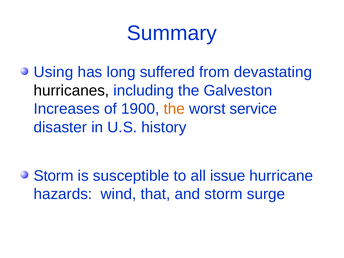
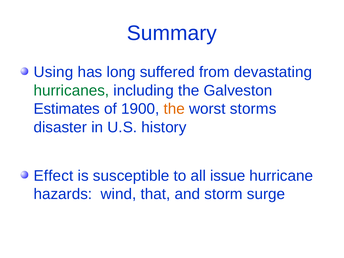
hurricanes colour: black -> green
Increases: Increases -> Estimates
service: service -> storms
Storm at (54, 176): Storm -> Effect
